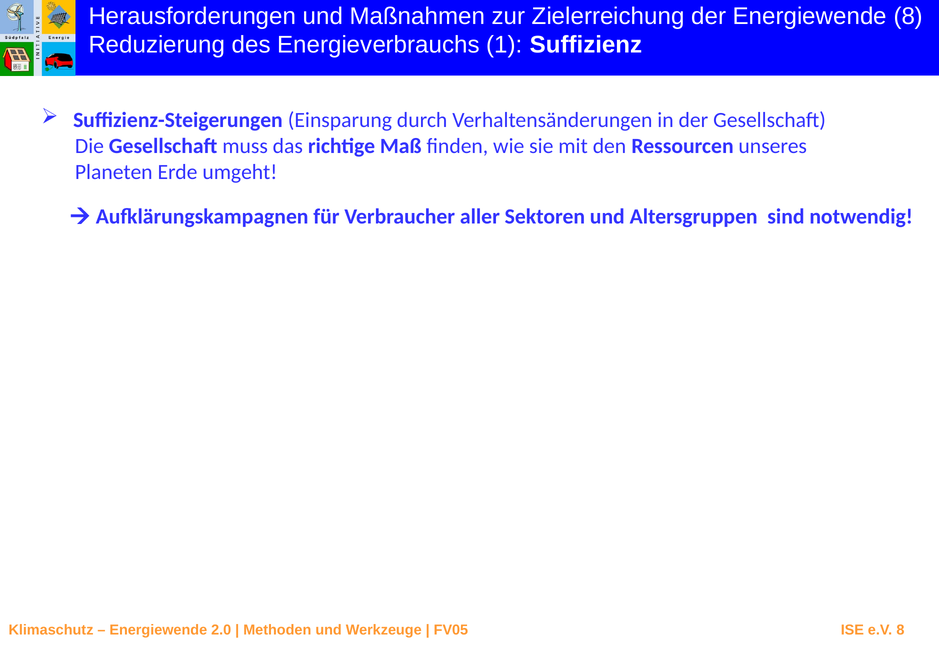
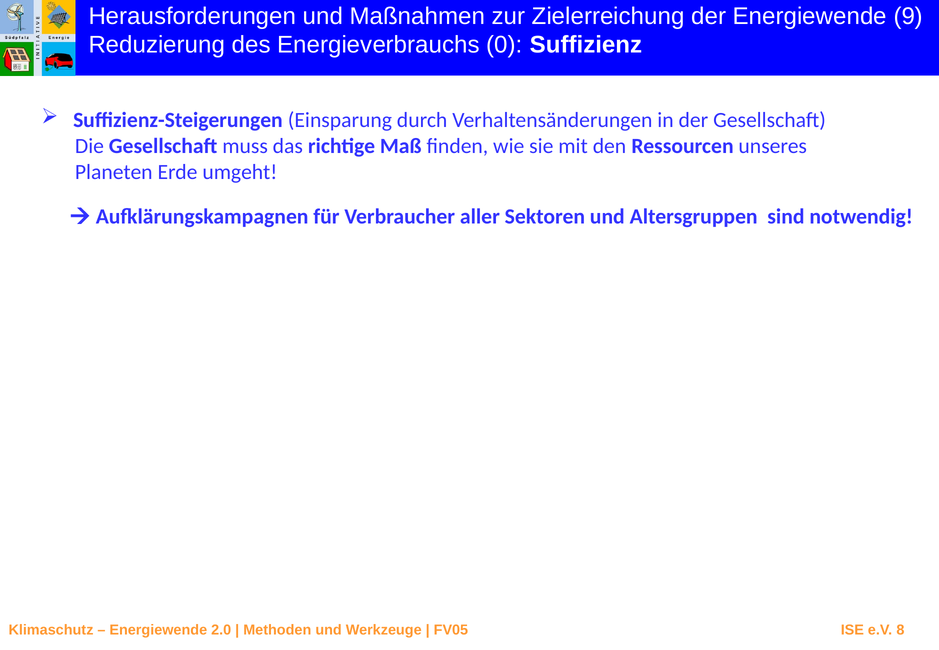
Energiewende 8: 8 -> 9
1: 1 -> 0
